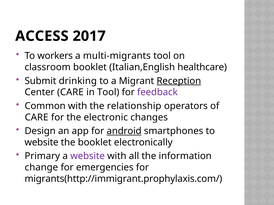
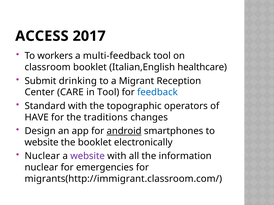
multi-migrants: multi-migrants -> multi-feedback
Reception underline: present -> none
feedback colour: purple -> blue
Common: Common -> Standard
relationship: relationship -> topographic
CARE at (37, 118): CARE -> HAVE
electronic: electronic -> traditions
Primary at (42, 156): Primary -> Nuclear
change at (41, 168): change -> nuclear
migrants(http://immigrant.prophylaxis.com/: migrants(http://immigrant.prophylaxis.com/ -> migrants(http://immigrant.classroom.com/
